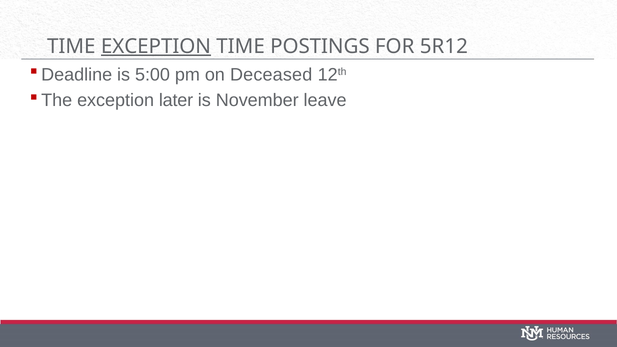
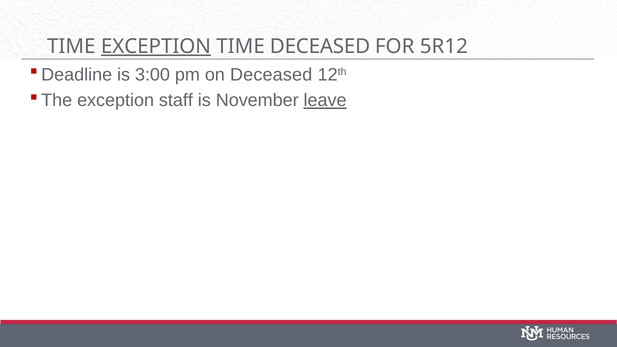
TIME POSTINGS: POSTINGS -> DECEASED
5:00: 5:00 -> 3:00
later: later -> staff
leave underline: none -> present
